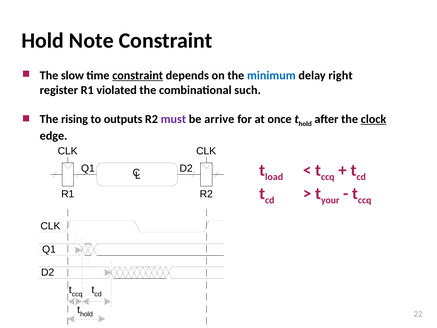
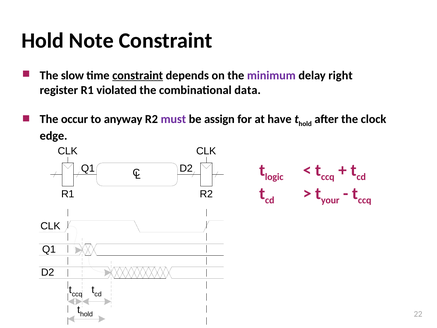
minimum colour: blue -> purple
such: such -> data
rising: rising -> occur
outputs: outputs -> anyway
arrive: arrive -> assign
once: once -> have
clock underline: present -> none
load: load -> logic
